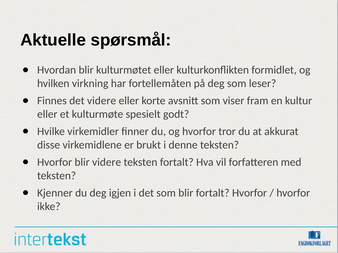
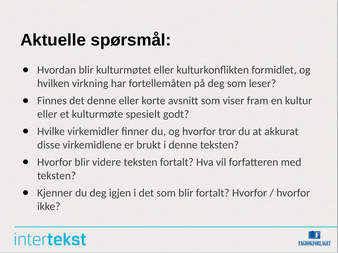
det videre: videre -> denne
